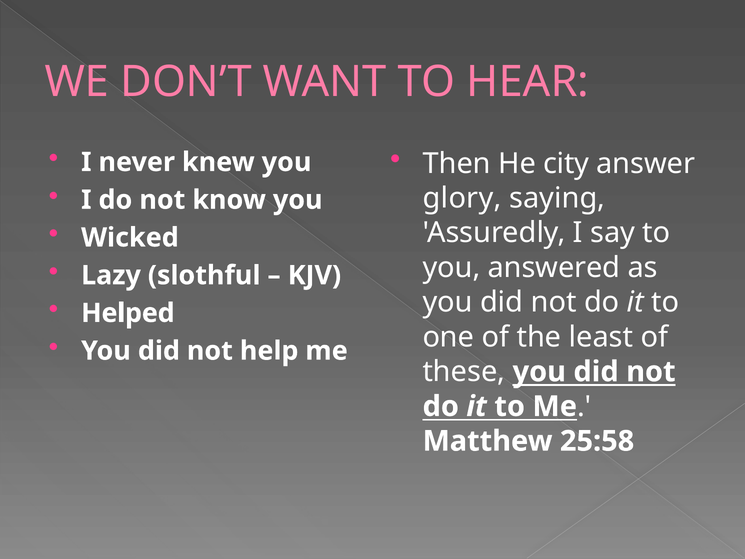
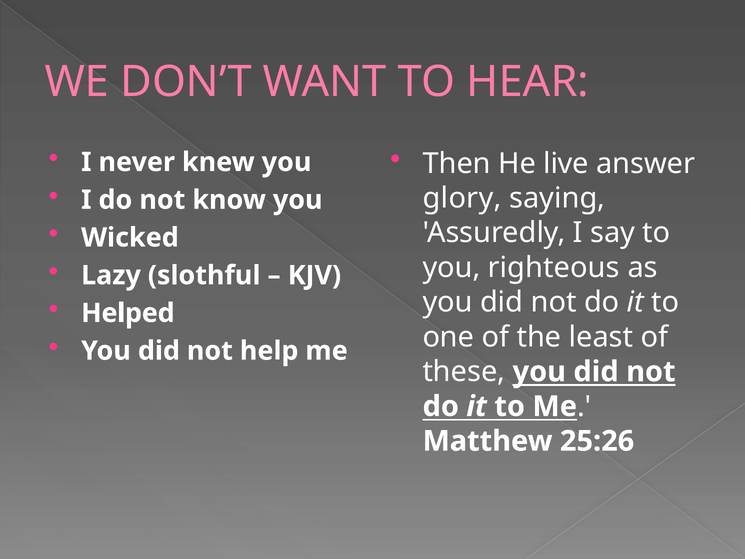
city: city -> live
answered: answered -> righteous
25:58: 25:58 -> 25:26
